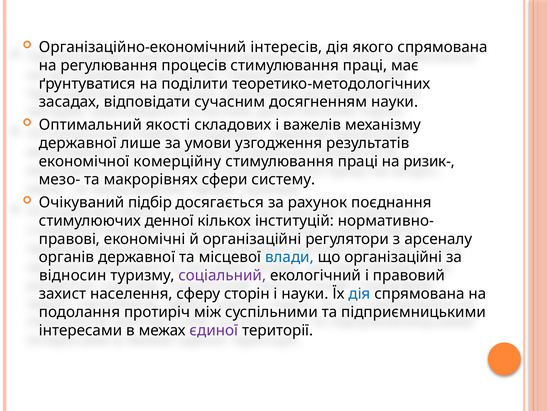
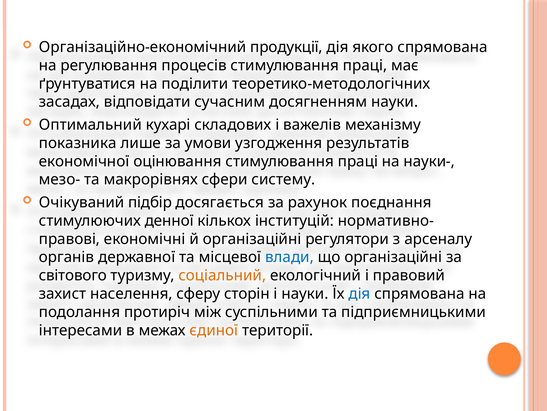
інтересів: інтересів -> продукції
якості: якості -> кухарі
державної at (78, 143): державної -> показника
комерційну: комерційну -> оцінювання
ризик-: ризик- -> науки-
відносин: відносин -> світового
соціальний colour: purple -> orange
єдиної colour: purple -> orange
